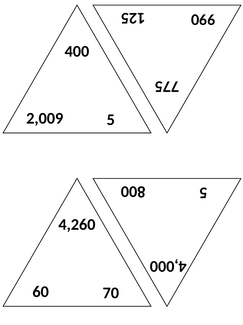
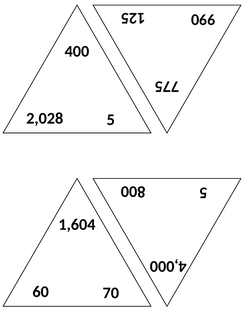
2,009: 2,009 -> 2,028
4,260: 4,260 -> 1,604
